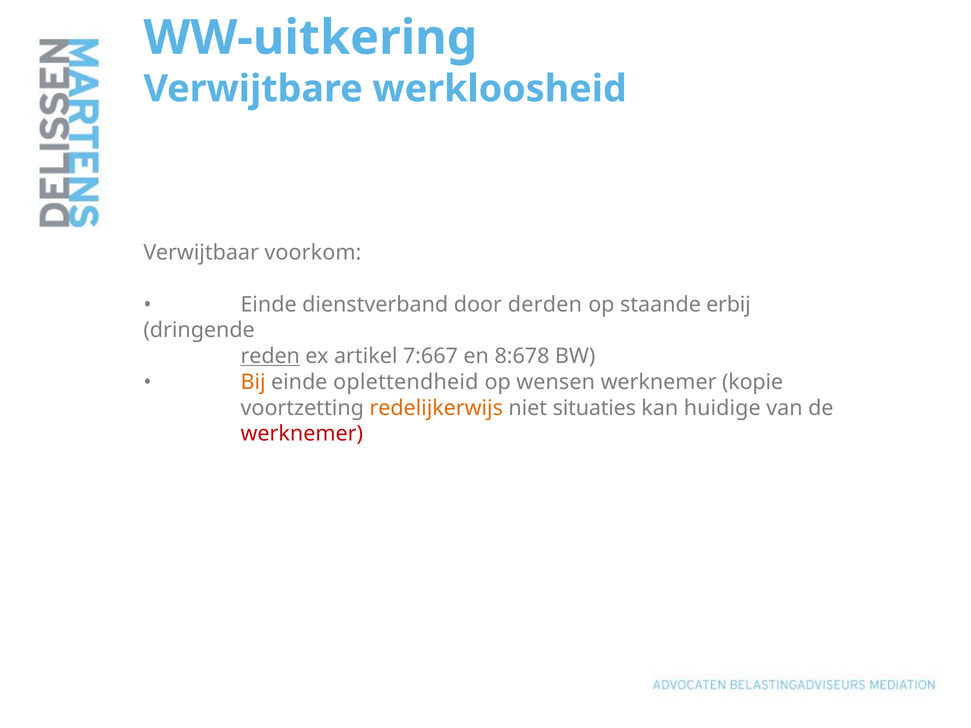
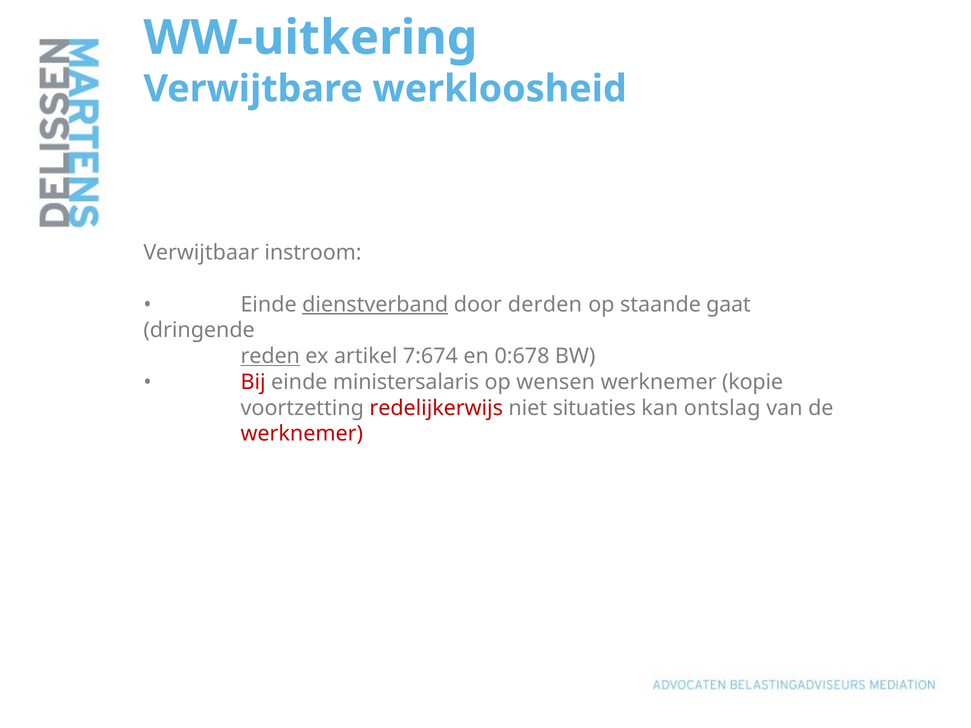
voorkom: voorkom -> instroom
dienstverband underline: none -> present
erbij: erbij -> gaat
7:667: 7:667 -> 7:674
8:678: 8:678 -> 0:678
Bij colour: orange -> red
oplettendheid: oplettendheid -> ministersalaris
redelijkerwijs colour: orange -> red
huidige: huidige -> ontslag
